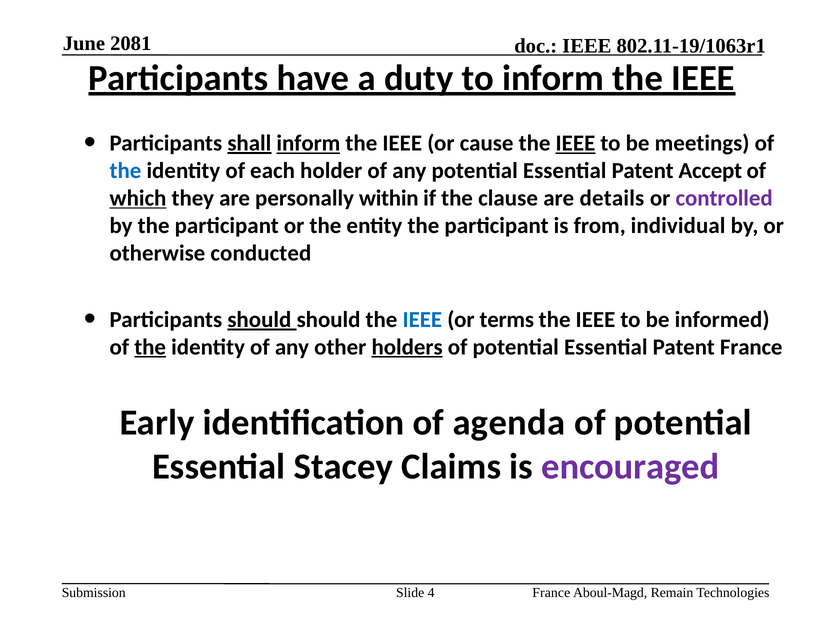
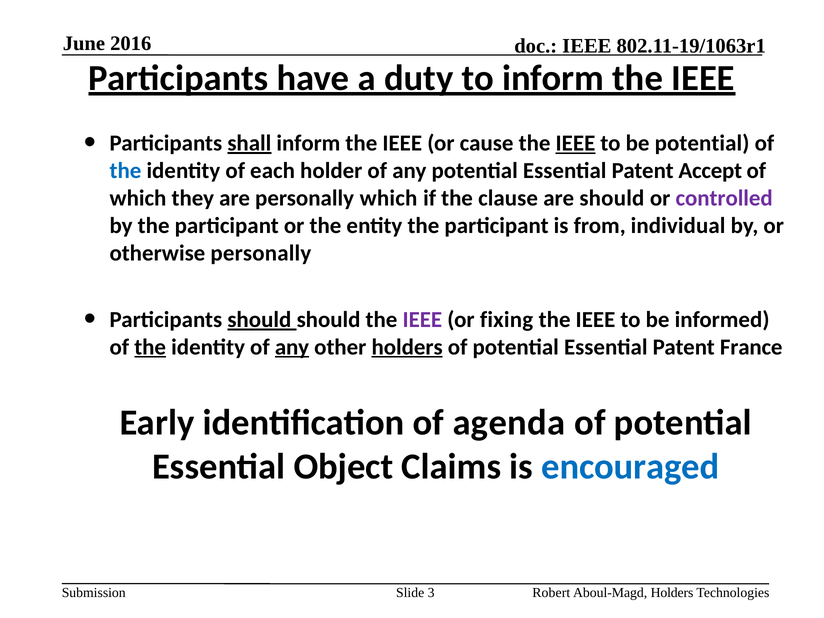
2081: 2081 -> 2016
inform at (308, 143) underline: present -> none
be meetings: meetings -> potential
which at (138, 198) underline: present -> none
personally within: within -> which
are details: details -> should
otherwise conducted: conducted -> personally
IEEE at (422, 320) colour: blue -> purple
terms: terms -> fixing
any at (292, 347) underline: none -> present
Stacey: Stacey -> Object
encouraged colour: purple -> blue
4: 4 -> 3
France at (551, 593): France -> Robert
Aboul-Magd Remain: Remain -> Holders
